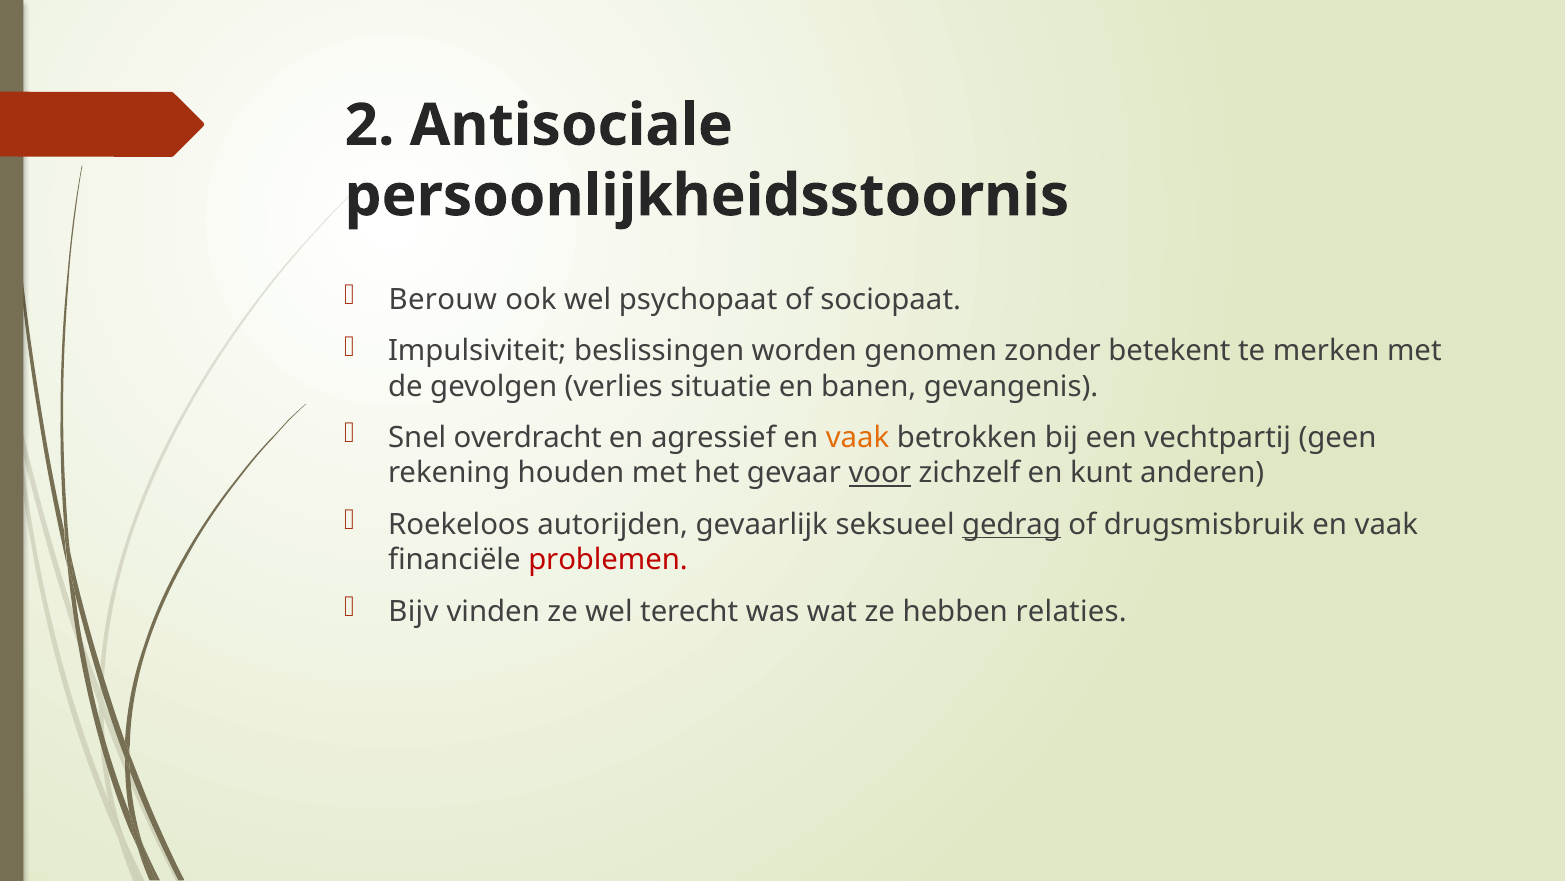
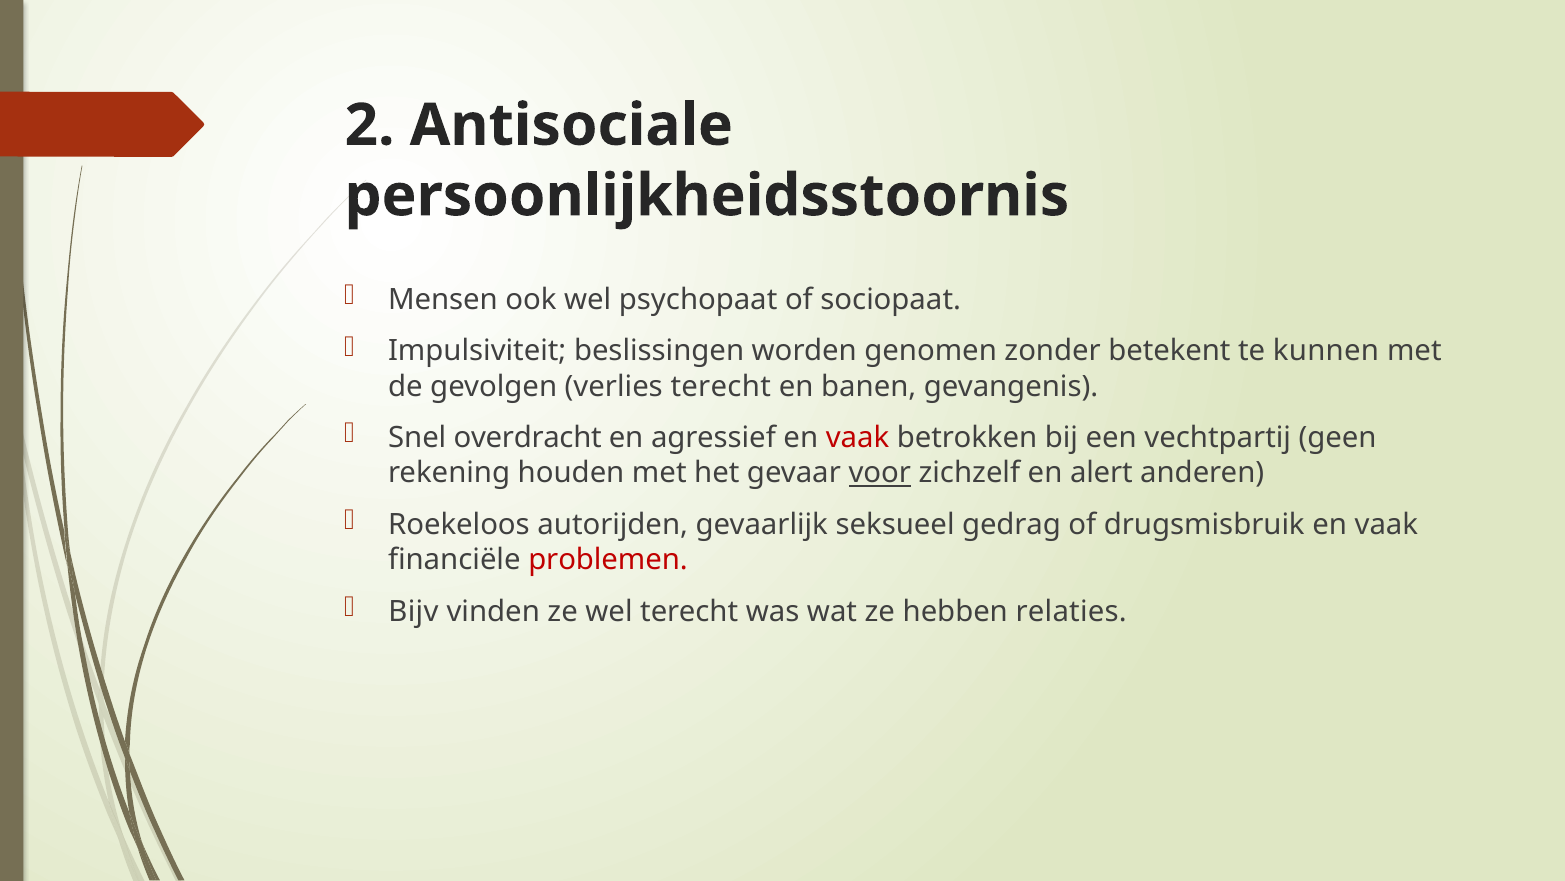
Berouw: Berouw -> Mensen
merken: merken -> kunnen
verlies situatie: situatie -> terecht
vaak at (857, 438) colour: orange -> red
kunt: kunt -> alert
gedrag underline: present -> none
